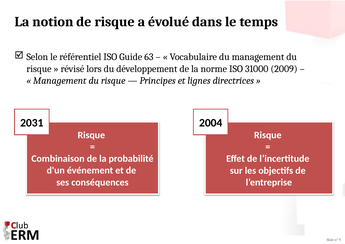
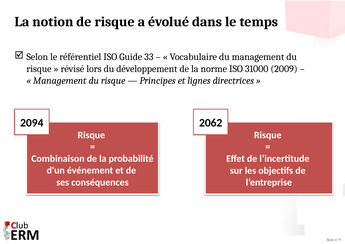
63: 63 -> 33
2004: 2004 -> 2062
2031: 2031 -> 2094
